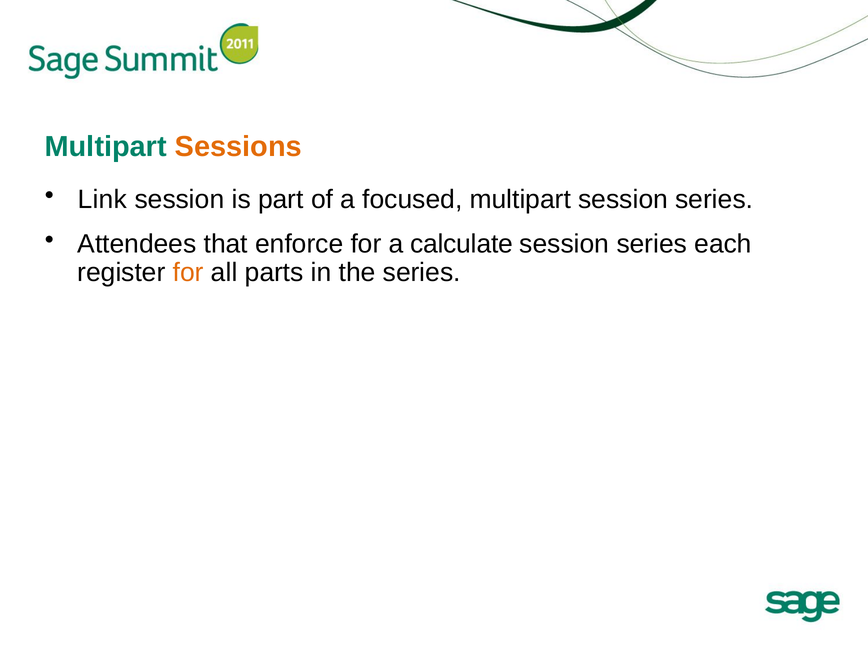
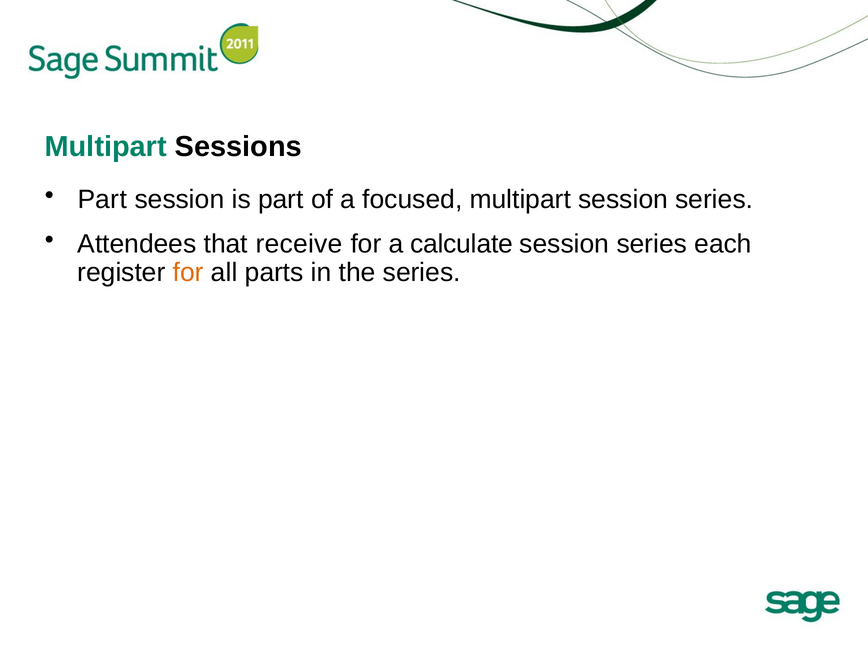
Sessions colour: orange -> black
Link at (102, 199): Link -> Part
enforce: enforce -> receive
